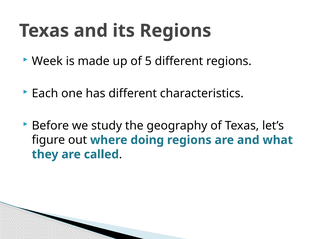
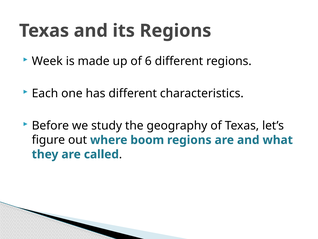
5: 5 -> 6
doing: doing -> boom
